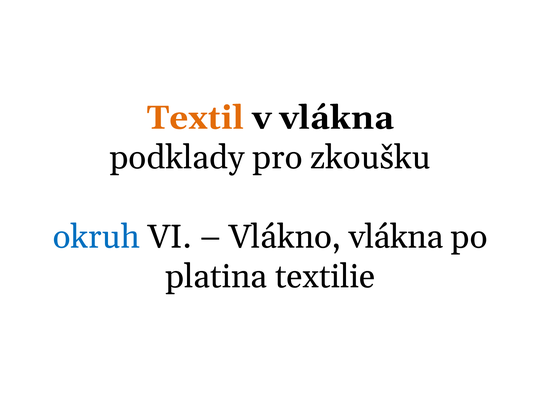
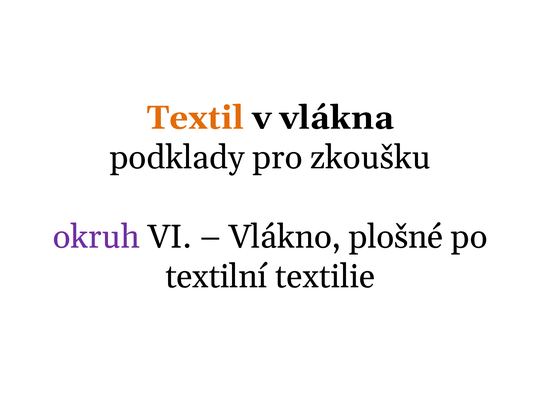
okruh colour: blue -> purple
Vlákno vlákna: vlákna -> plošné
platina: platina -> textilní
